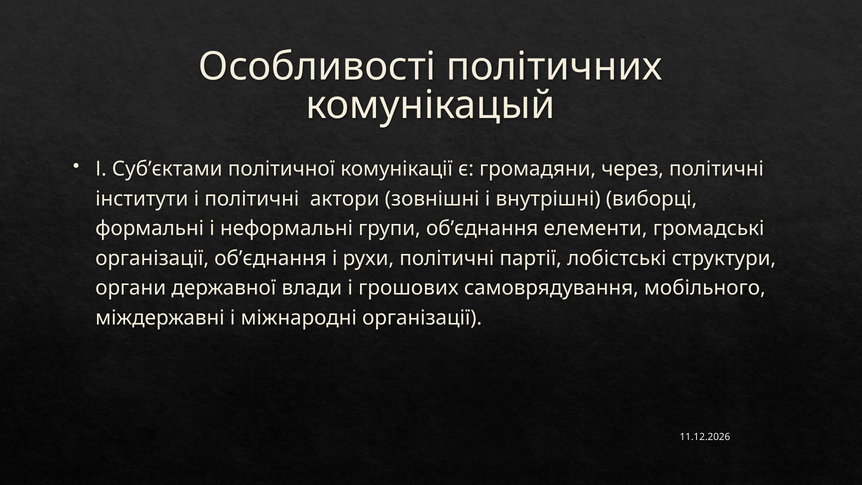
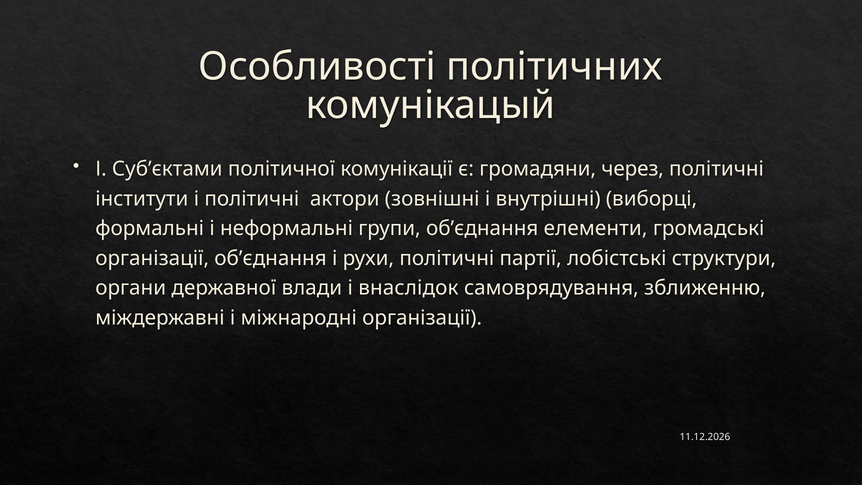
грошових: грошових -> внаслідок
мобільного: мобільного -> зближенню
